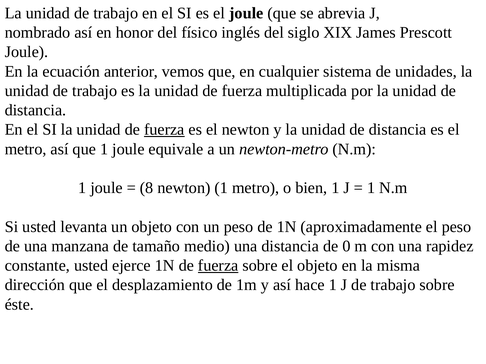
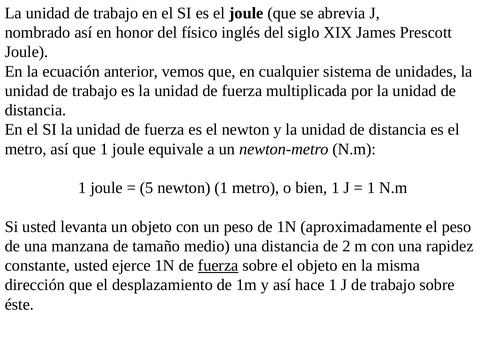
fuerza at (164, 130) underline: present -> none
8: 8 -> 5
0: 0 -> 2
